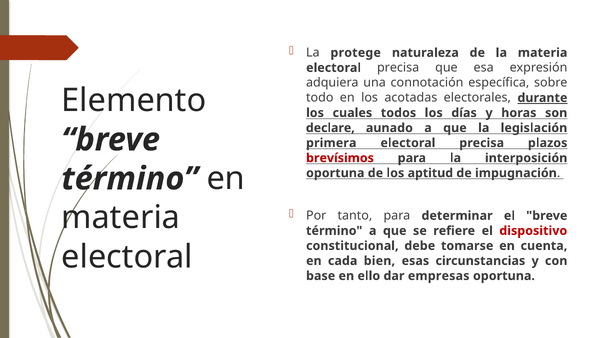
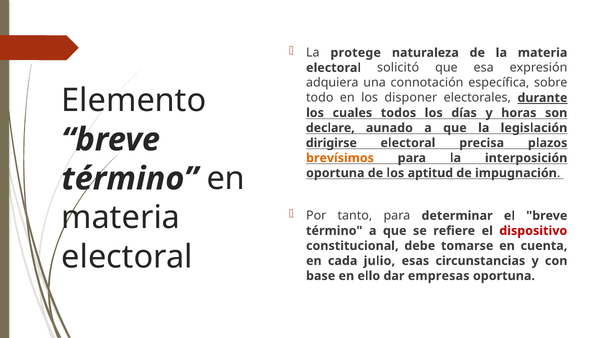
precisa at (398, 68): precisa -> solicitó
acotadas: acotadas -> disponer
primera: primera -> dirigirse
brevísimos colour: red -> orange
bien: bien -> julio
